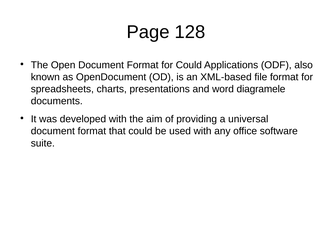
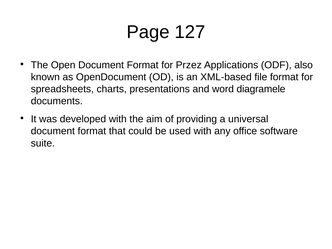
128: 128 -> 127
for Could: Could -> Przez
